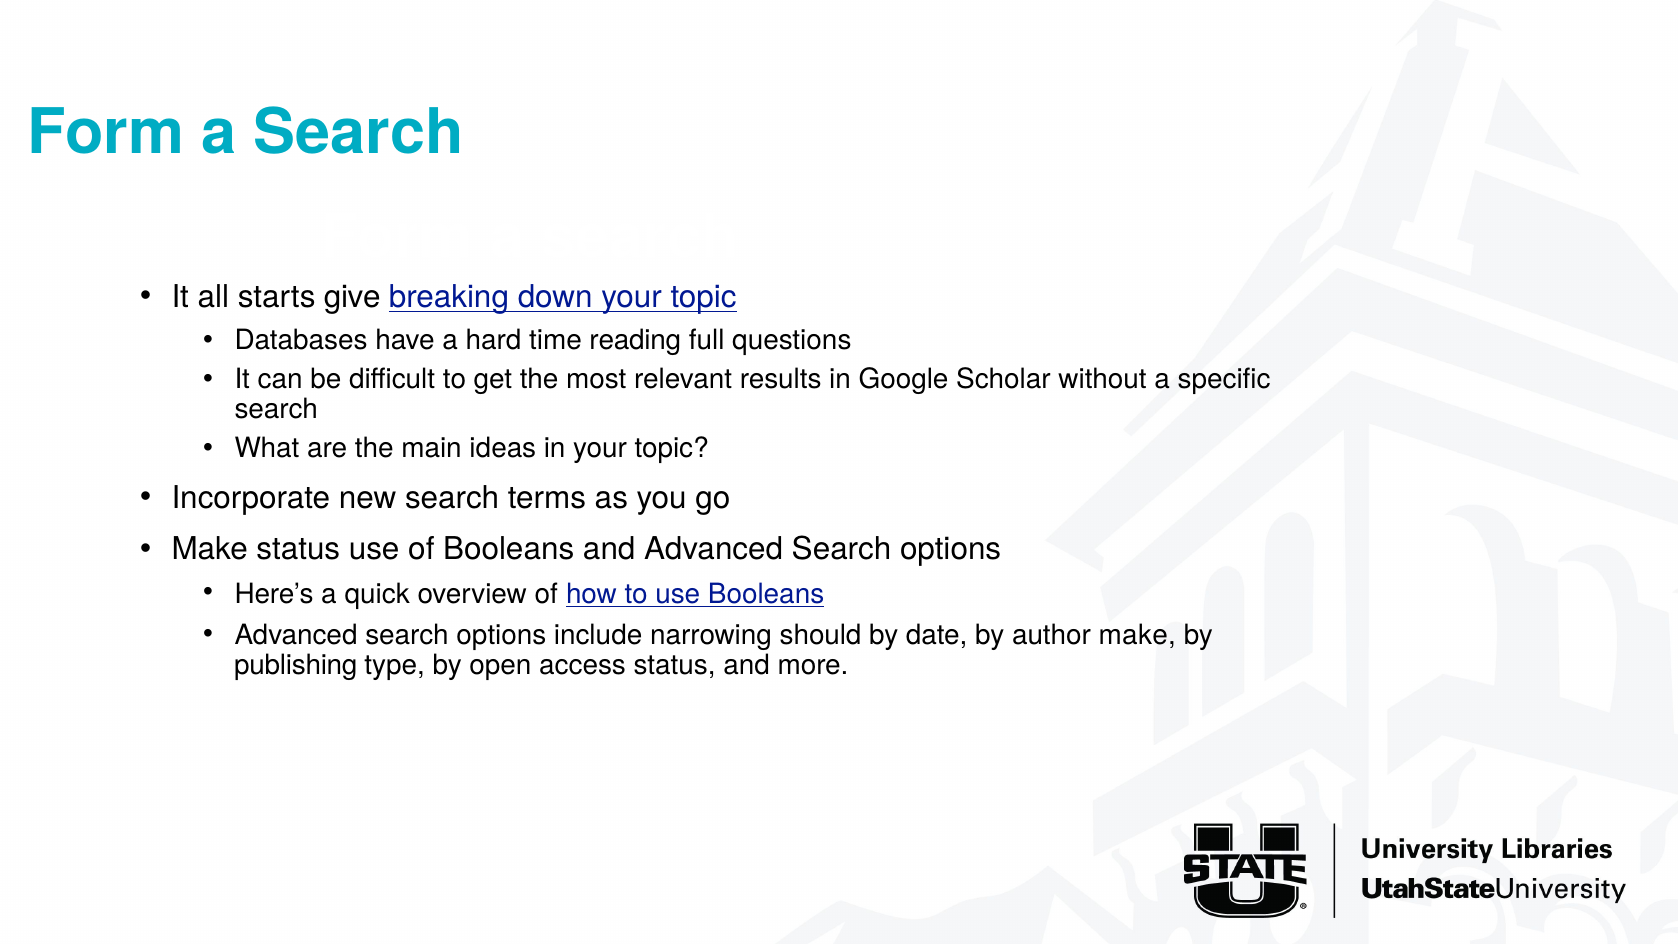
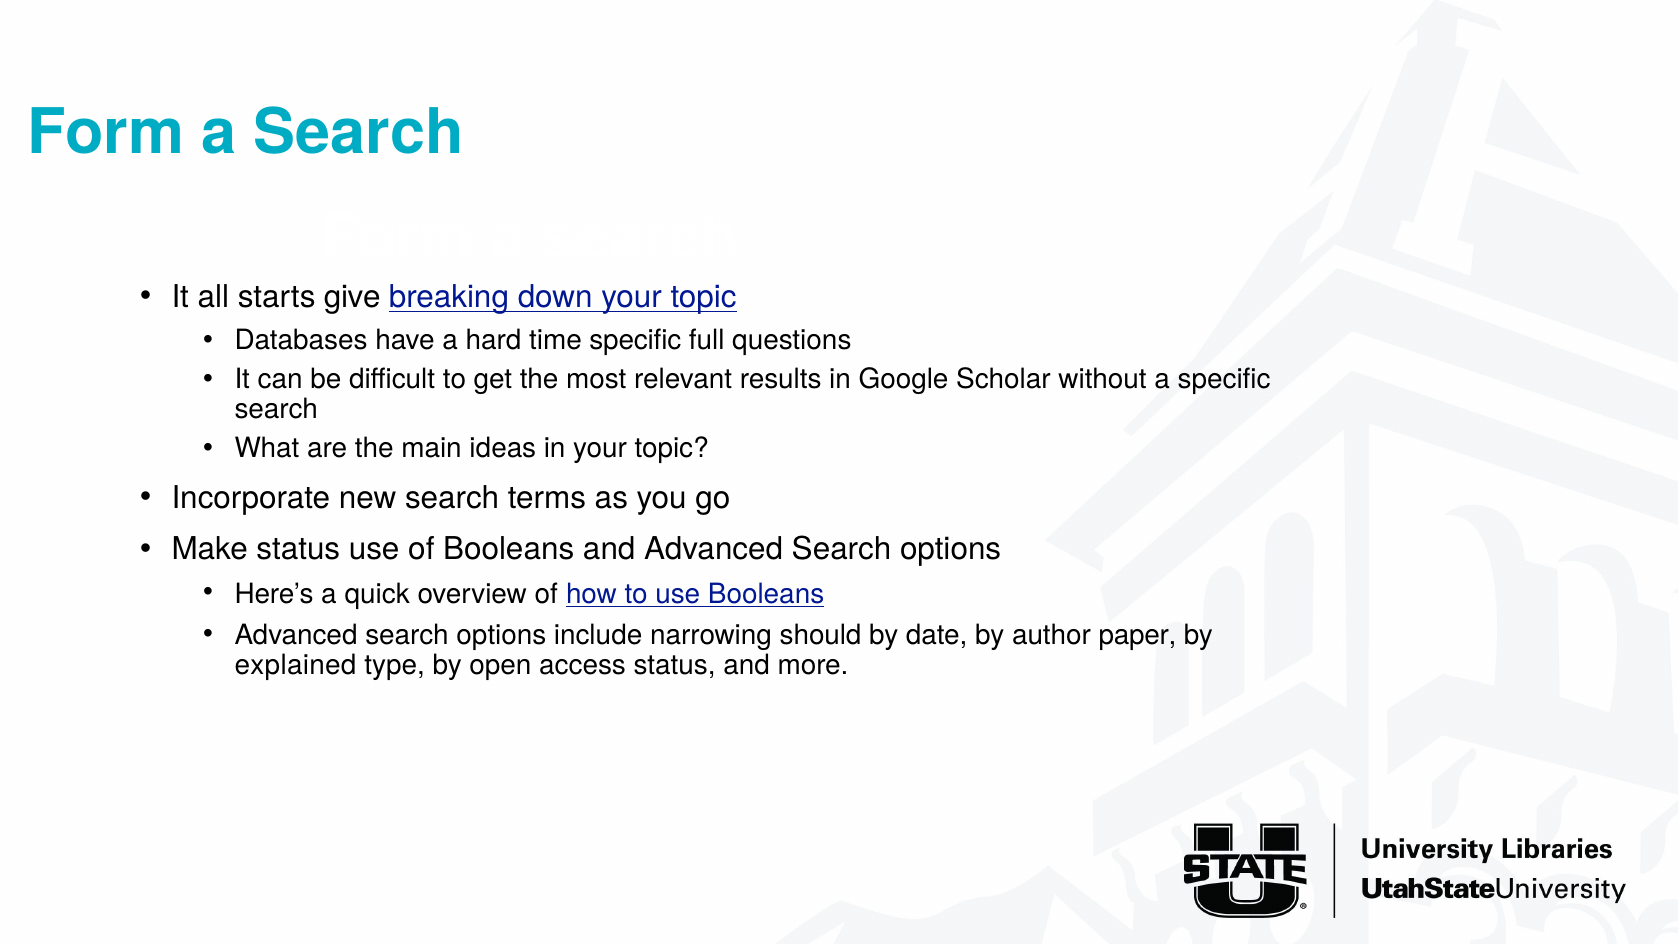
time reading: reading -> specific
author make: make -> paper
publishing: publishing -> explained
